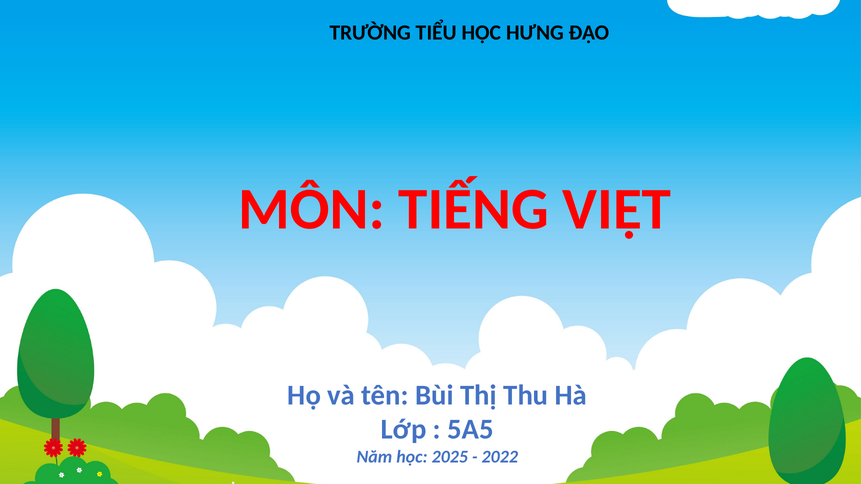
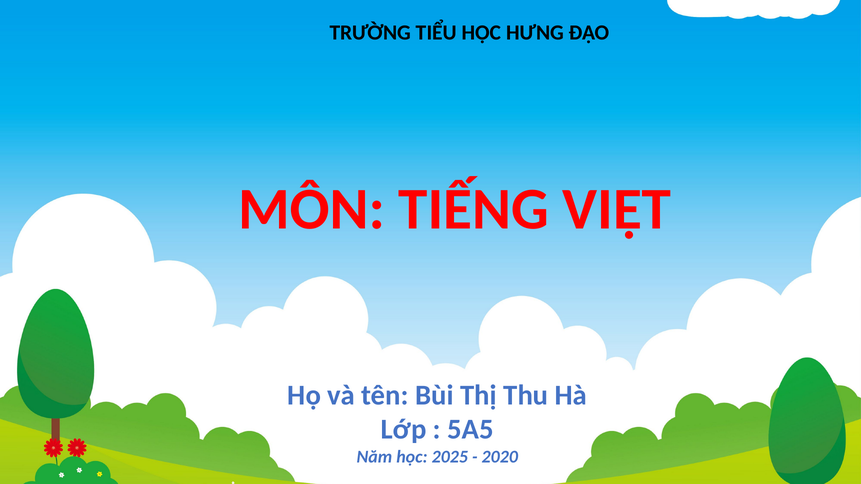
2022: 2022 -> 2020
